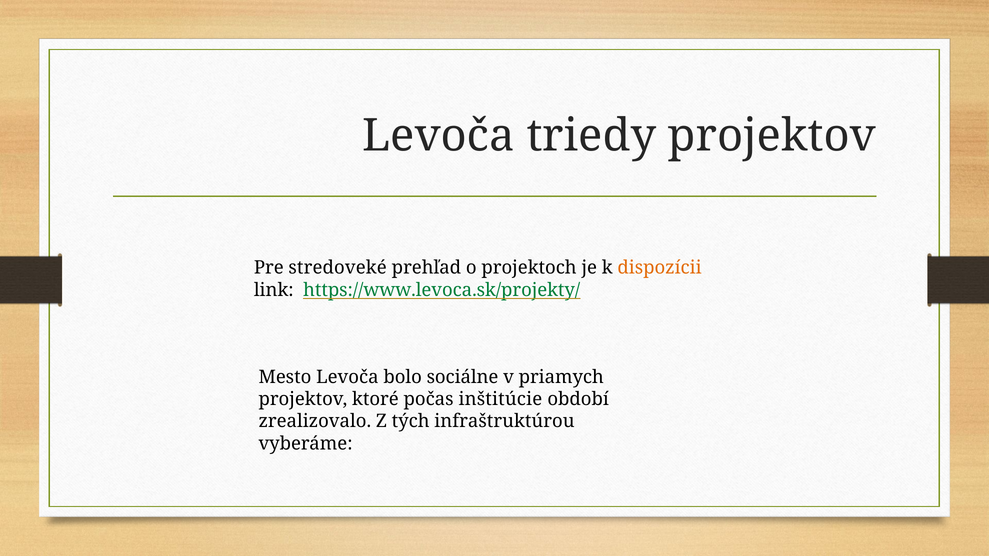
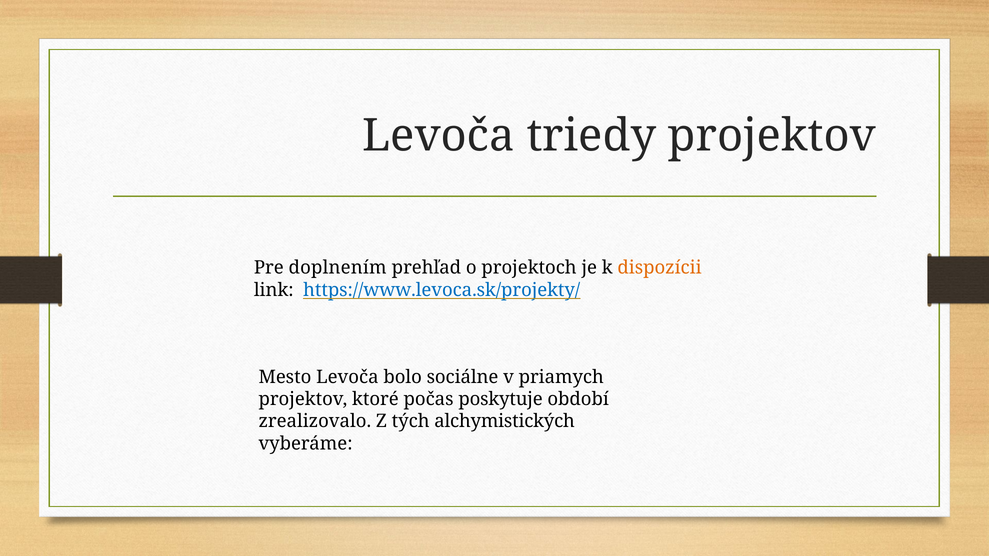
stredoveké: stredoveké -> doplnením
https://www.levoca.sk/projekty/ colour: green -> blue
inštitúcie: inštitúcie -> poskytuje
infraštruktúrou: infraštruktúrou -> alchymistických
